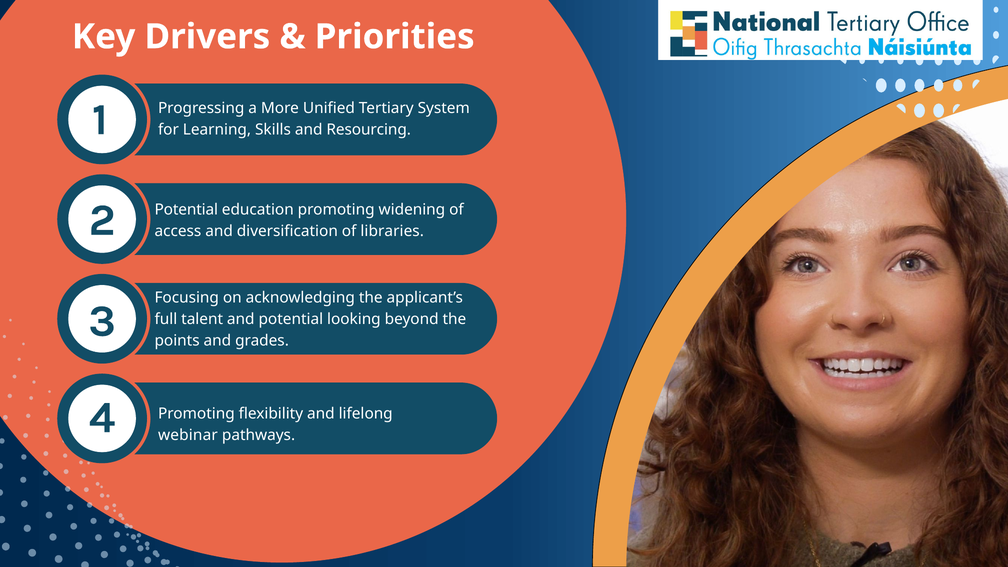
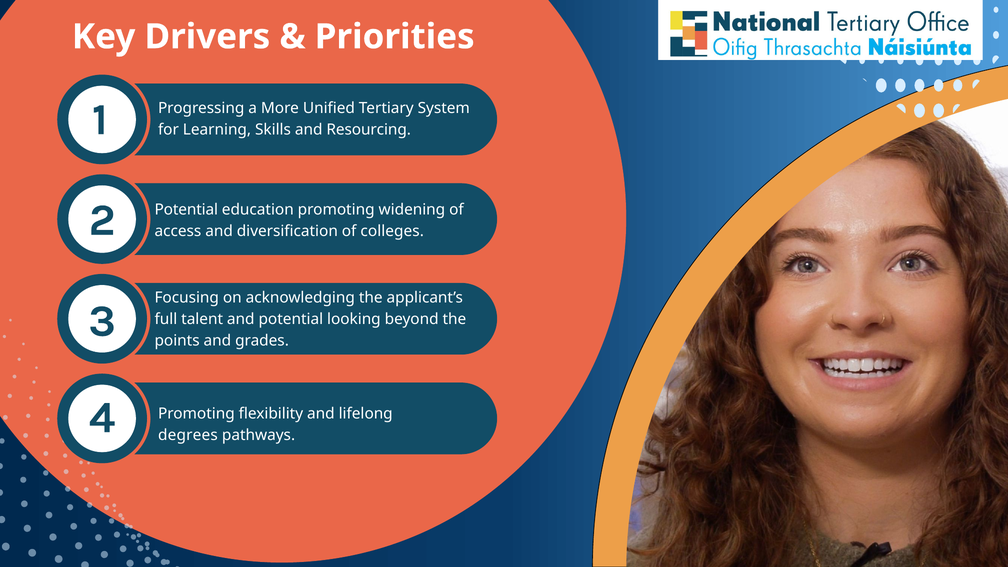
libraries: libraries -> colleges
webinar: webinar -> degrees
